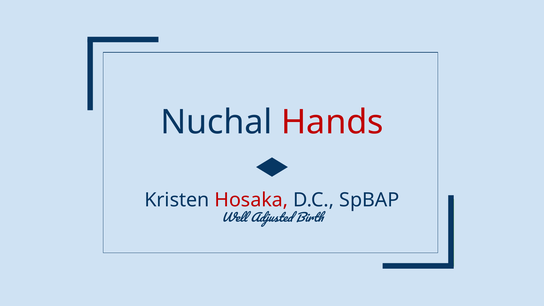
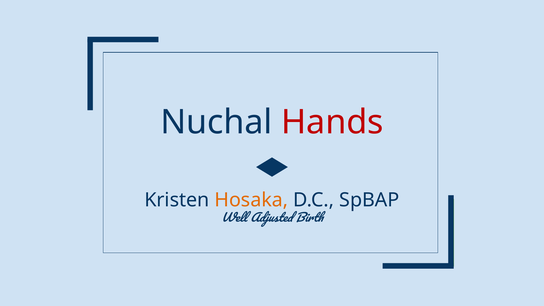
Hosaka colour: red -> orange
